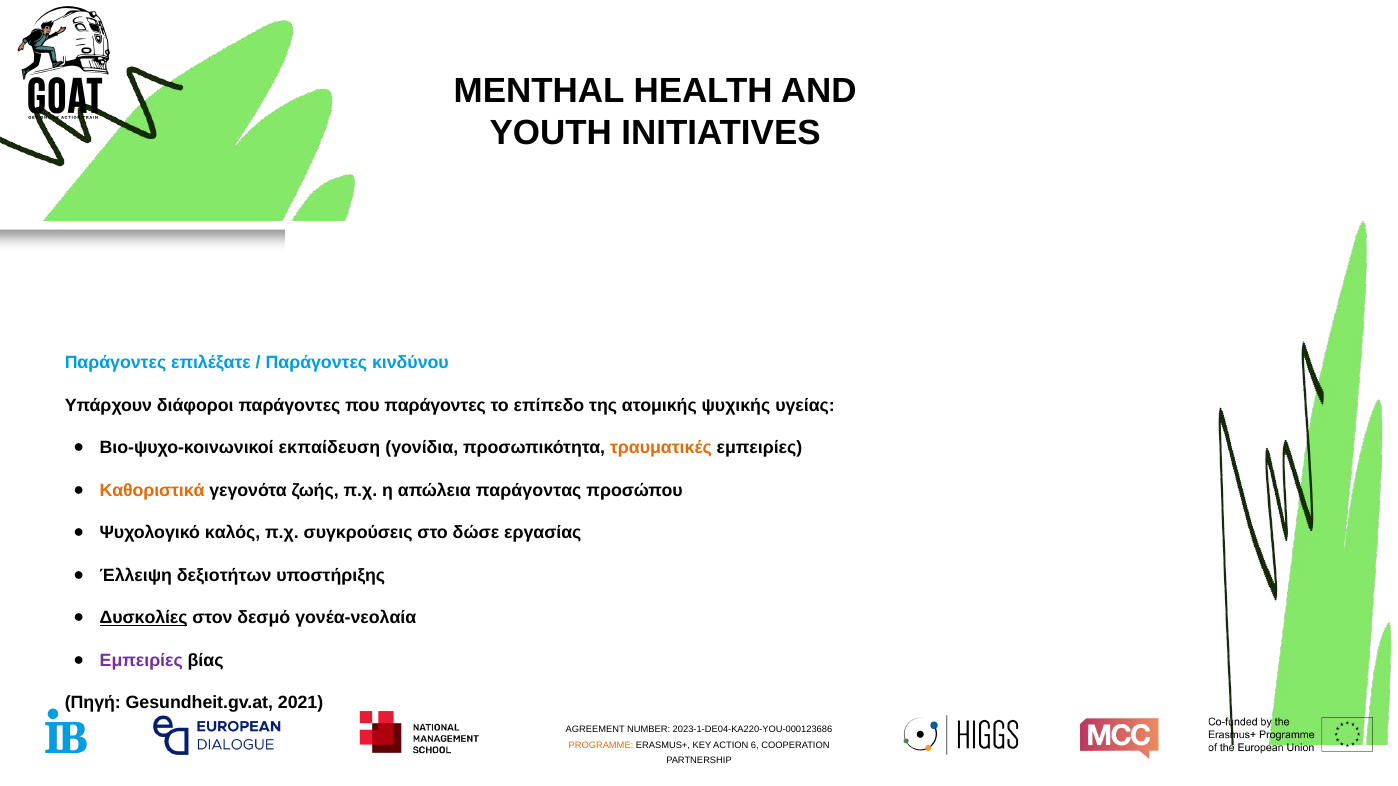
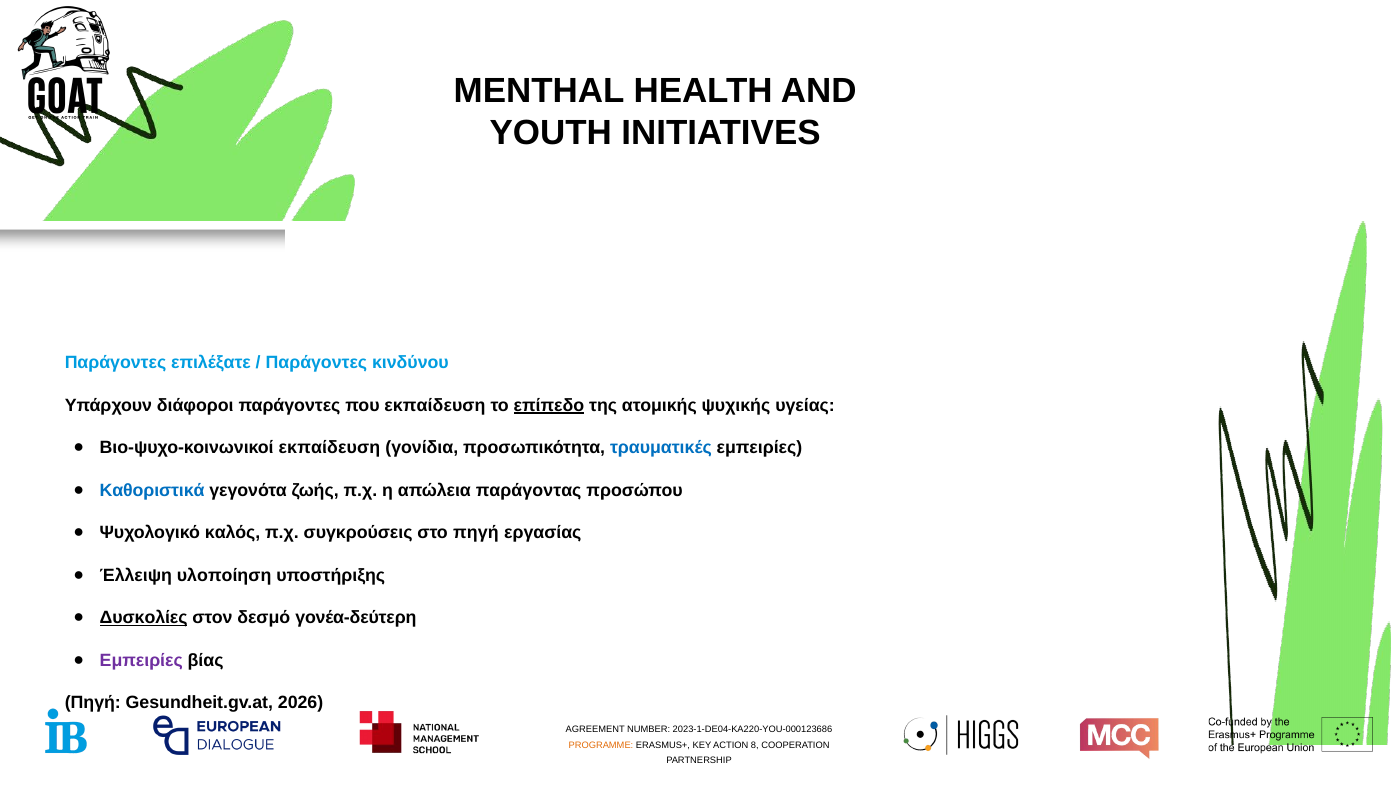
που παράγοντες: παράγοντες -> εκπαίδευση
επίπεδο underline: none -> present
τραυματικές colour: orange -> blue
Καθοριστικά colour: orange -> blue
στο δώσε: δώσε -> πηγή
δεξιοτήτων: δεξιοτήτων -> υλοποίηση
γονέα-νεολαία: γονέα-νεολαία -> γονέα-δεύτερη
2021: 2021 -> 2026
6: 6 -> 8
